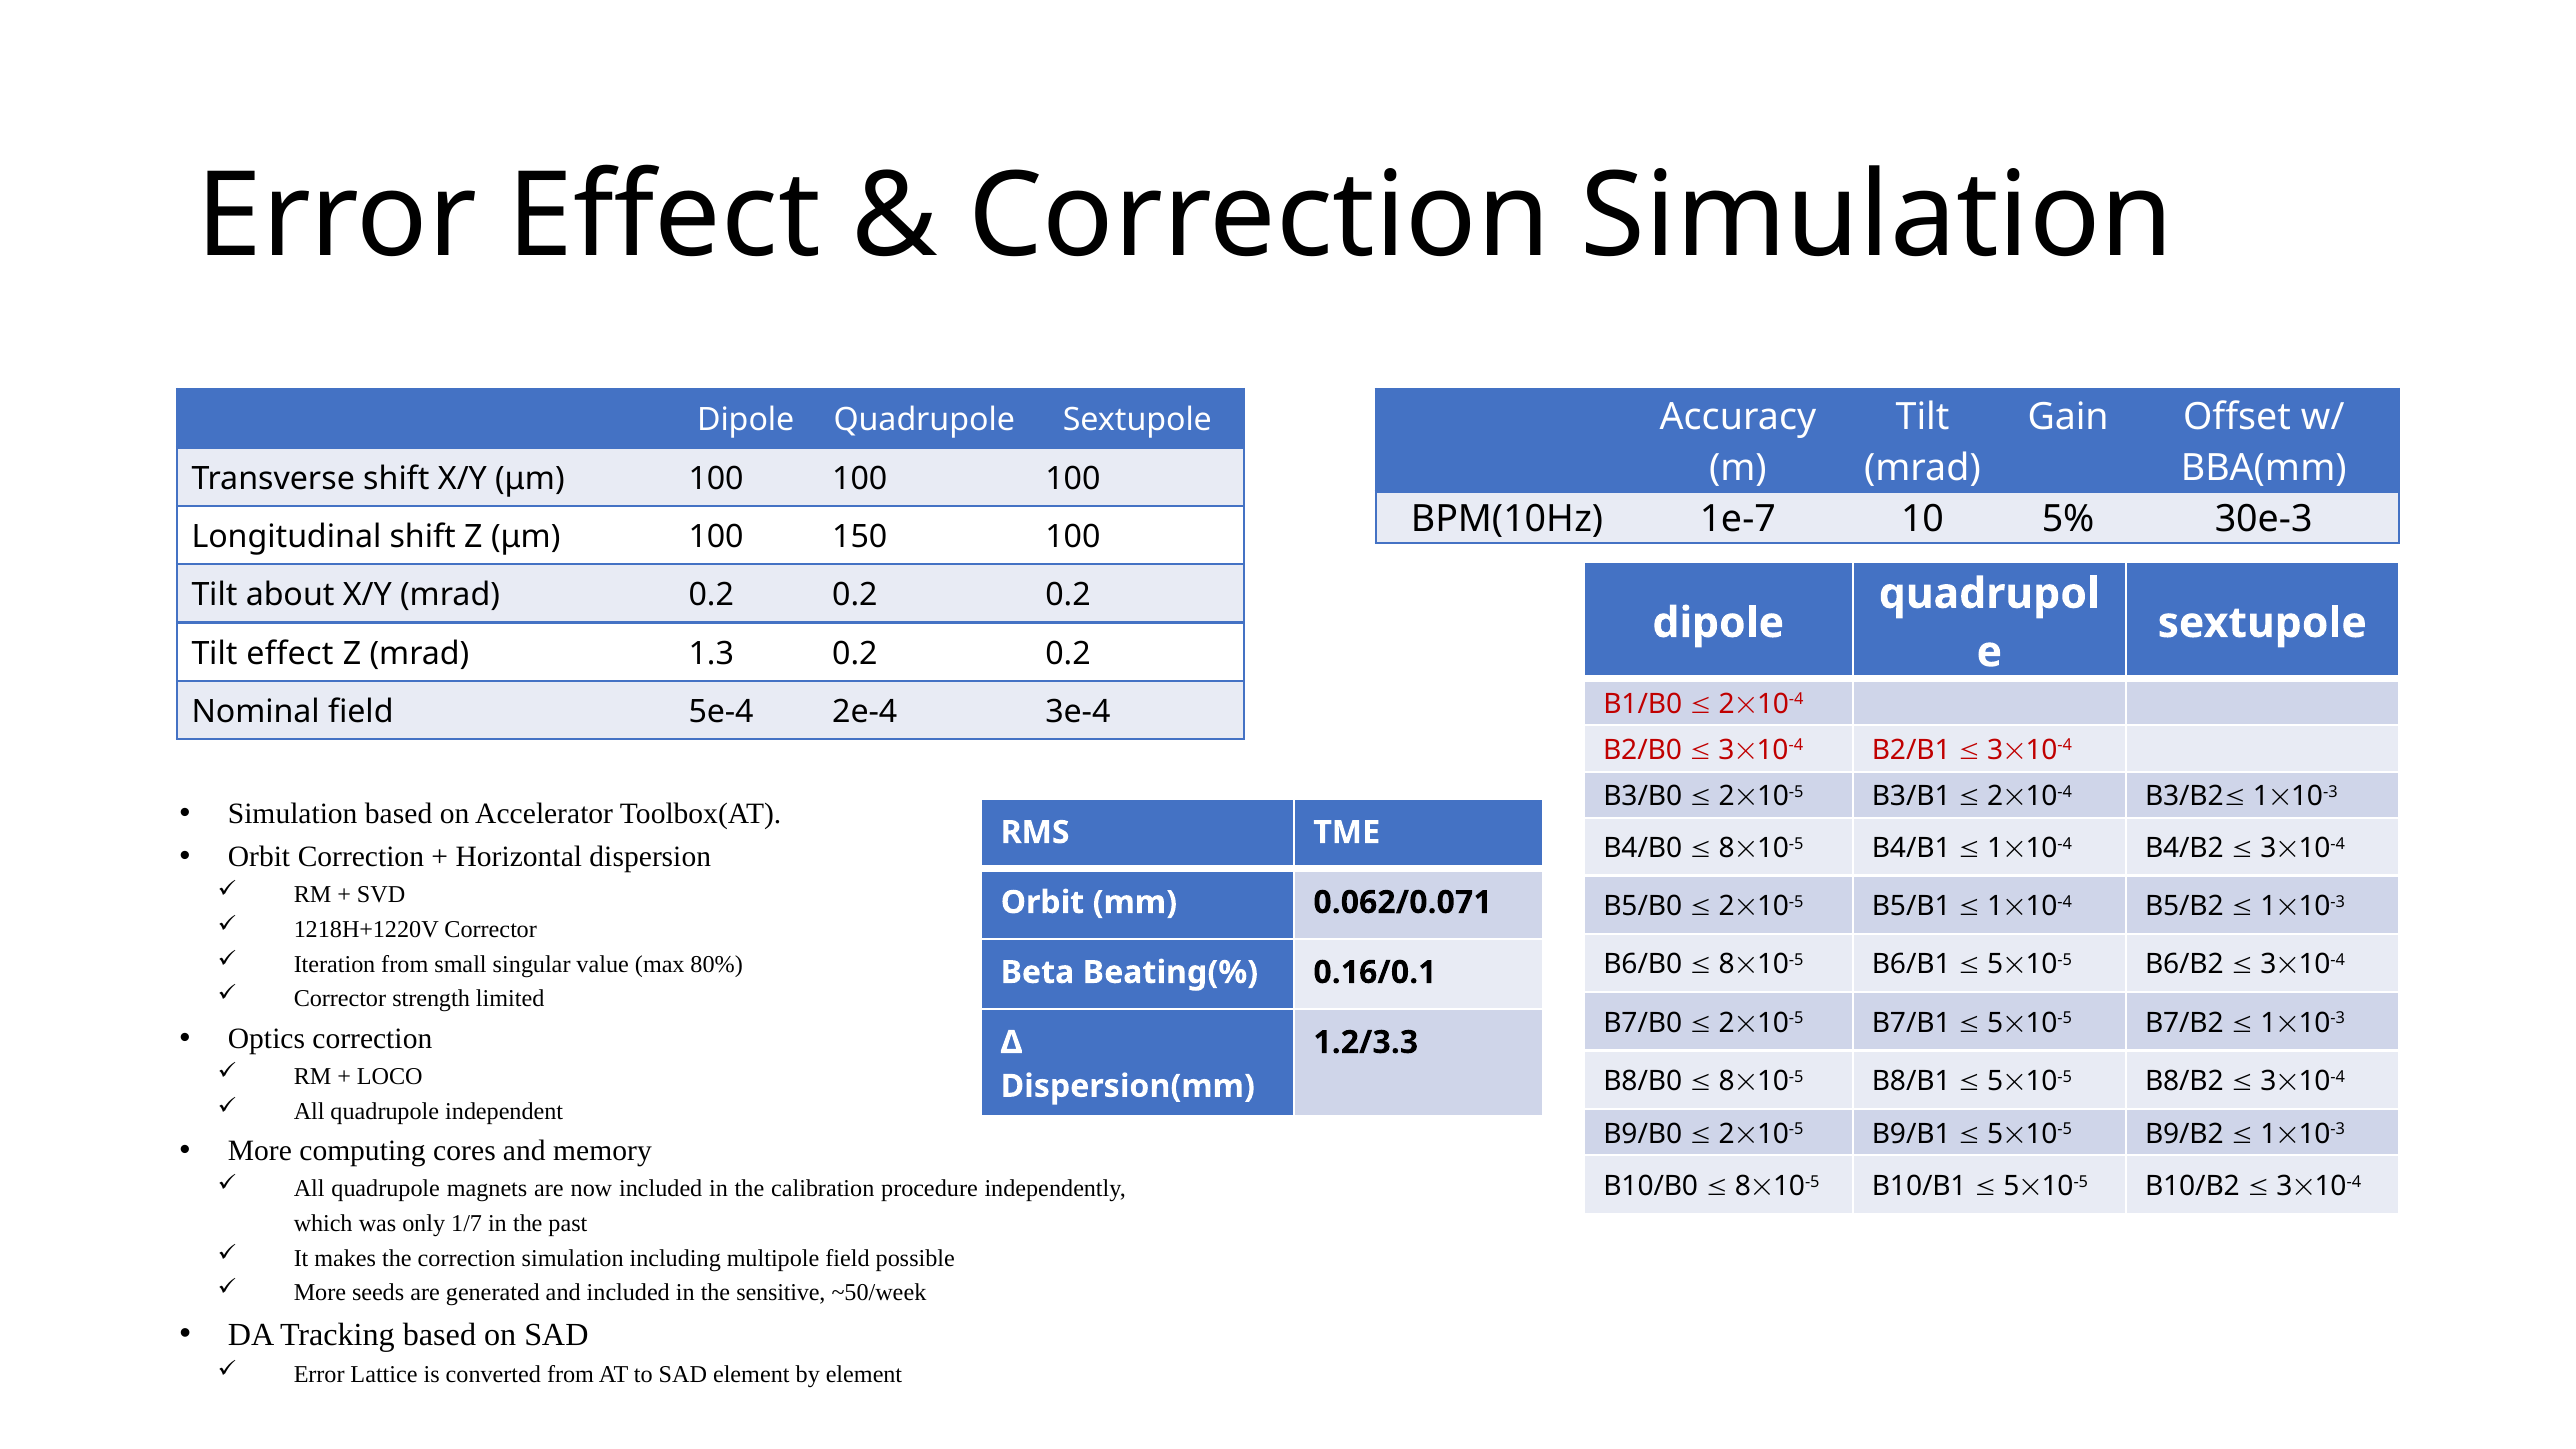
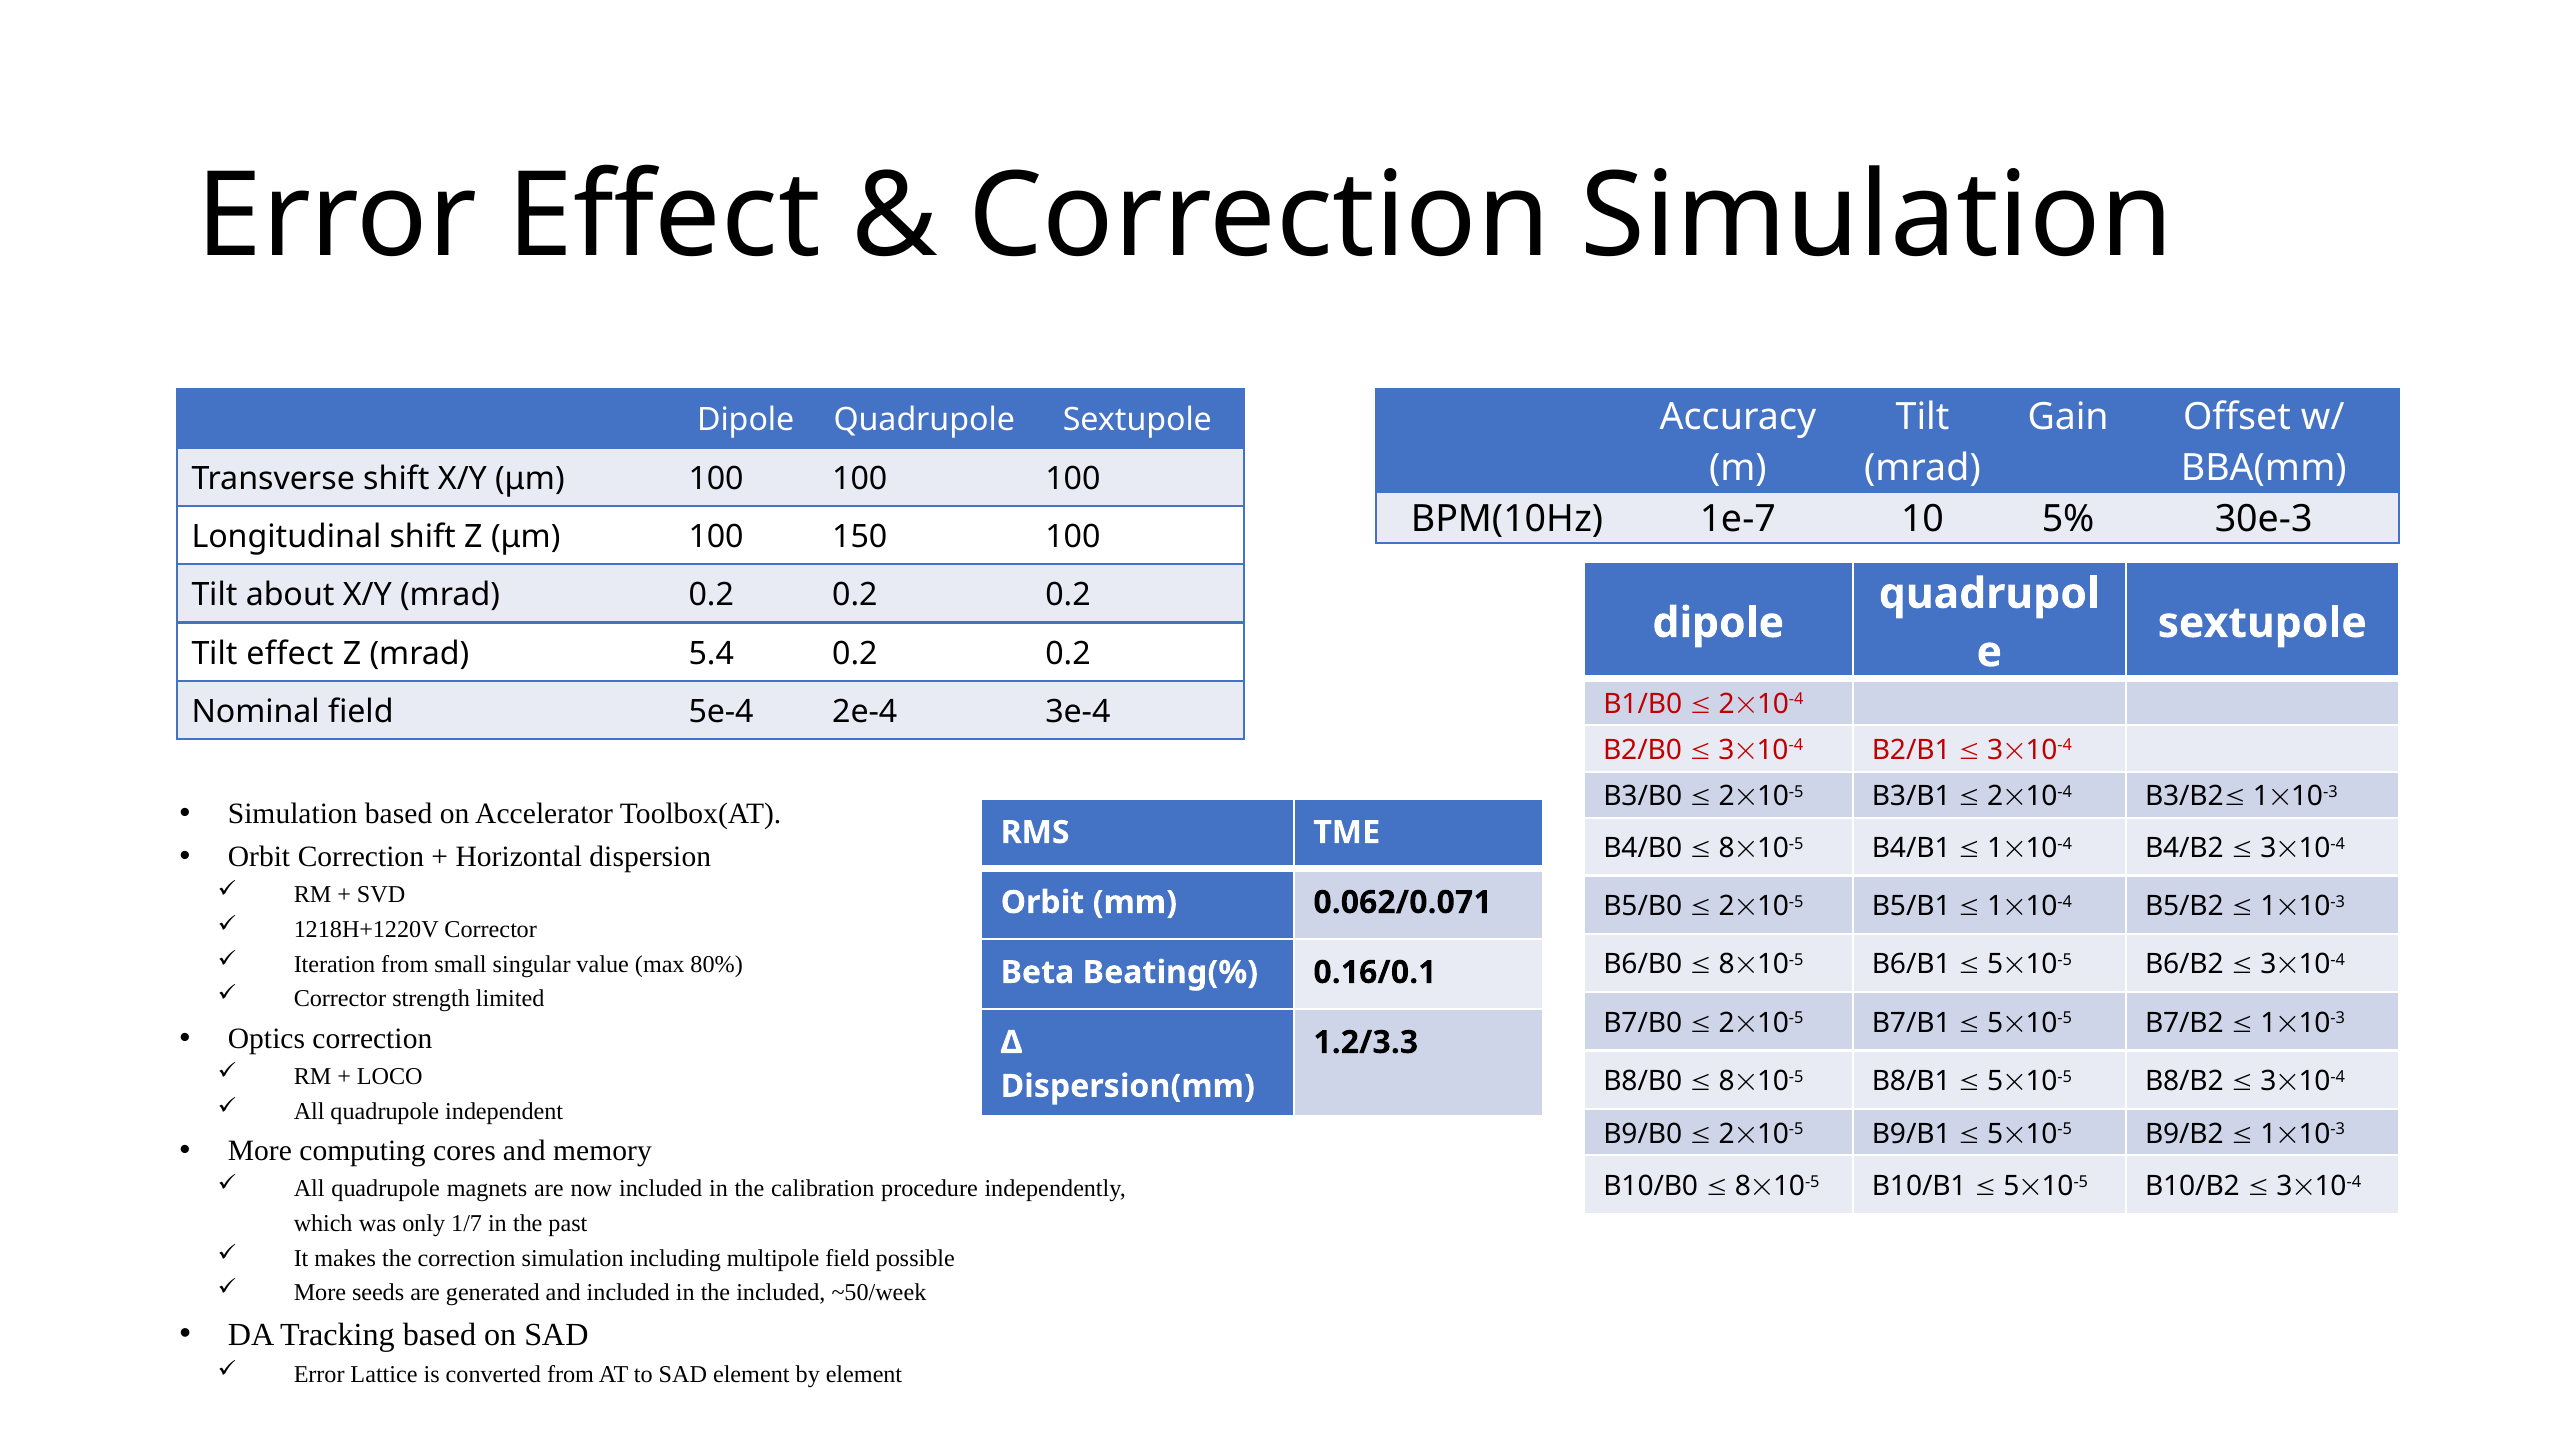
1.3: 1.3 -> 5.4
the sensitive: sensitive -> included
